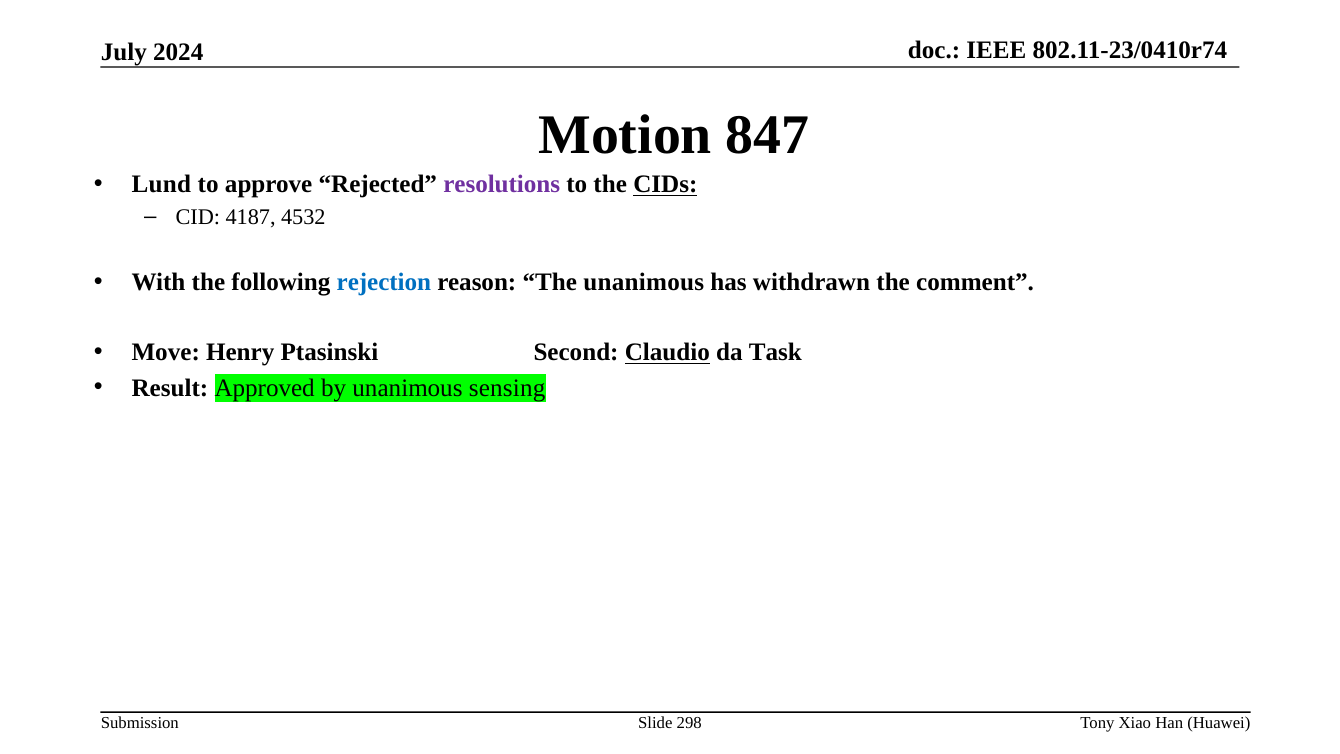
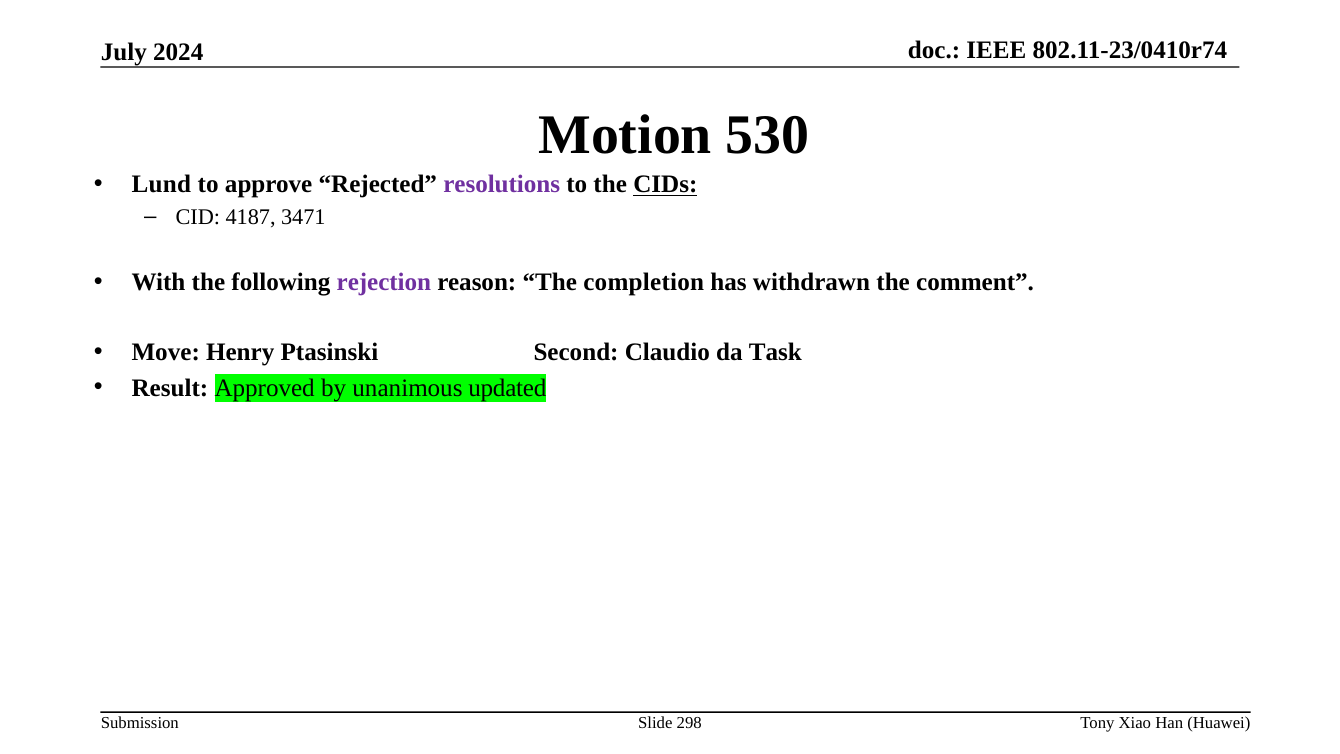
847: 847 -> 530
4532: 4532 -> 3471
rejection colour: blue -> purple
The unanimous: unanimous -> completion
Claudio underline: present -> none
sensing: sensing -> updated
